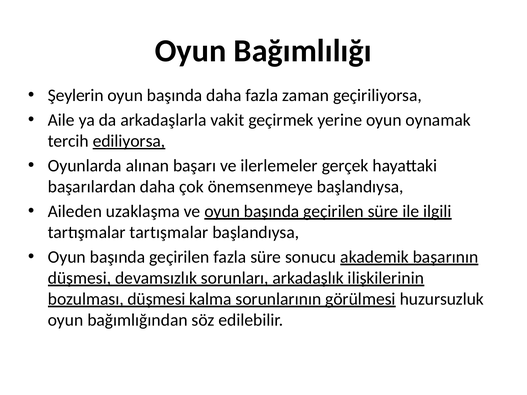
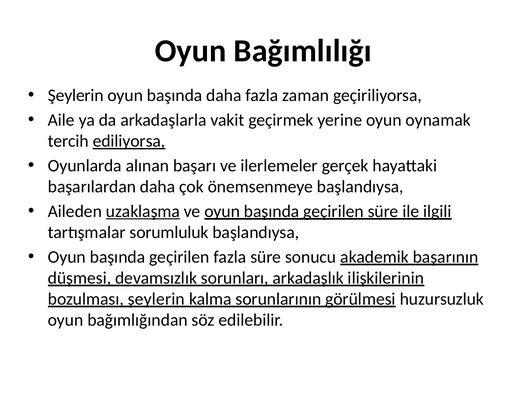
uzaklaşma underline: none -> present
tartışmalar tartışmalar: tartışmalar -> sorumluluk
bozulması düşmesi: düşmesi -> şeylerin
